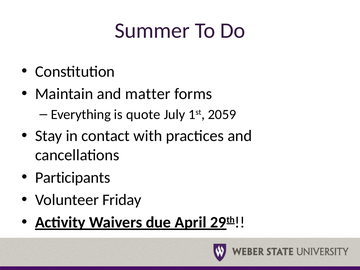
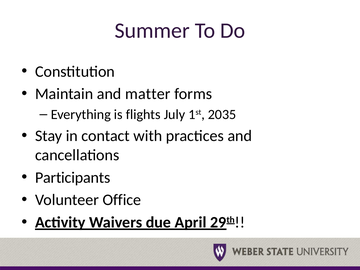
quote: quote -> flights
2059: 2059 -> 2035
Friday: Friday -> Office
